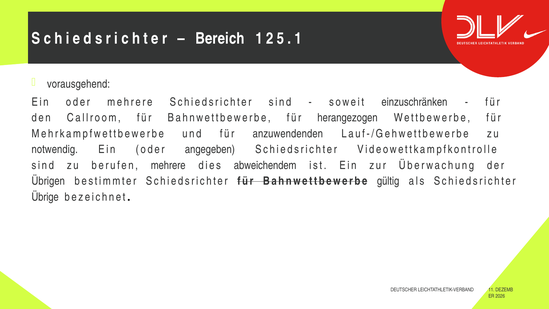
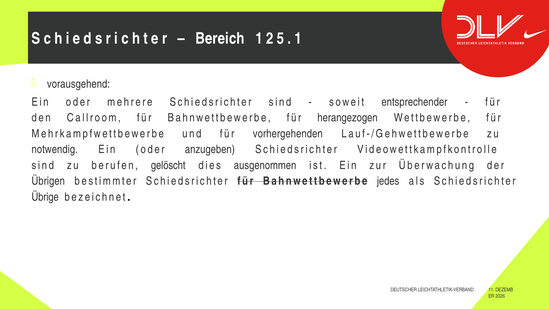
einzuschränken: einzuschränken -> entsprechender
anzuwendenden: anzuwendenden -> vorhergehenden
angegeben: angegeben -> anzugeben
berufen mehrere: mehrere -> gelöscht
abweichendem: abweichendem -> ausgenommen
gültig: gültig -> jedes
